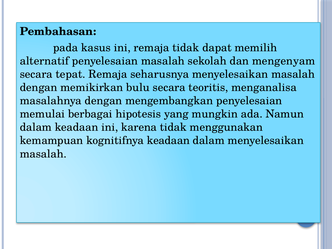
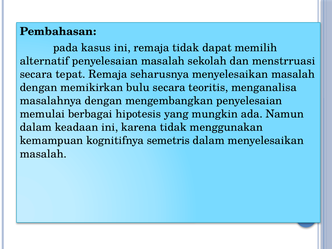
mengenyam: mengenyam -> menstrruasi
kognitifnya keadaan: keadaan -> semetris
